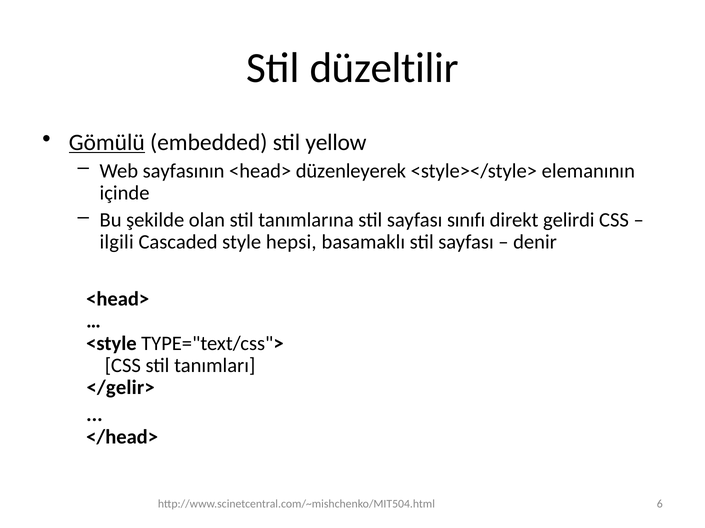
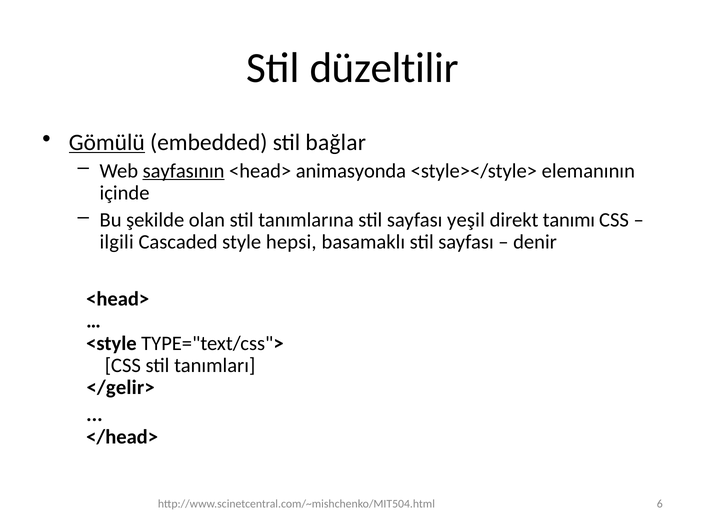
yellow: yellow -> bağlar
sayfasının underline: none -> present
düzenleyerek: düzenleyerek -> animasyonda
sınıfı: sınıfı -> yeşil
gelirdi: gelirdi -> tanımı
